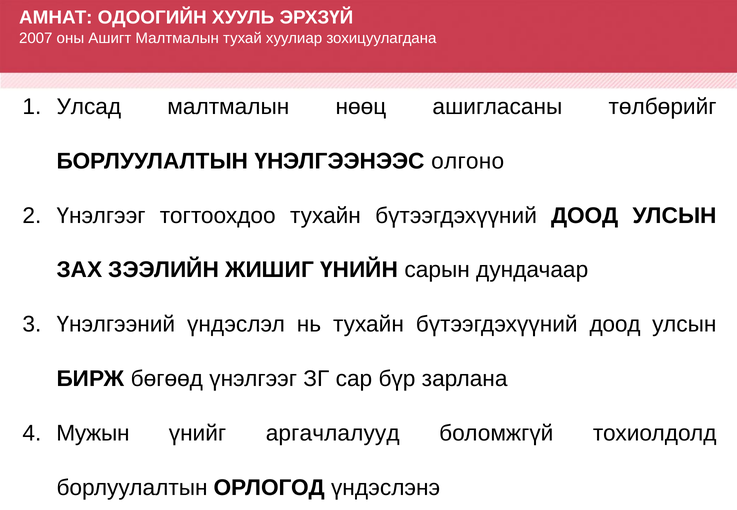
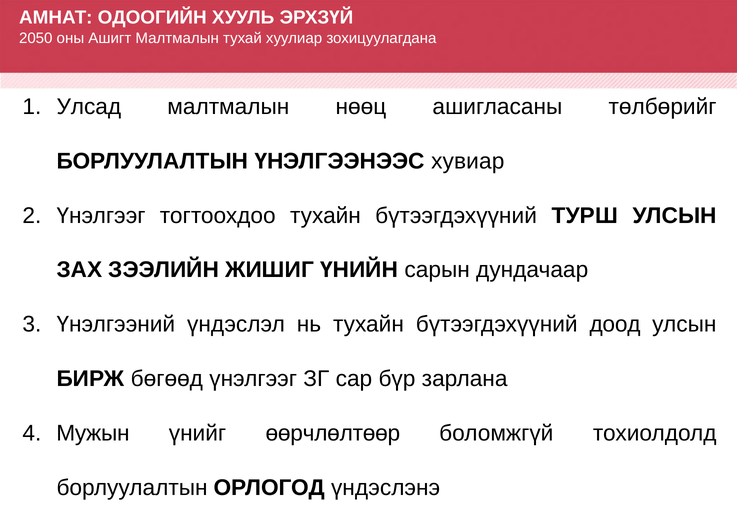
2007: 2007 -> 2050
олгоно: олгоно -> хувиар
тогтоохдоо тухайн бүтээгдэхүүний ДООД: ДООД -> ТУРШ
аргачлалууд: аргачлалууд -> өөрчлөлтөөр
